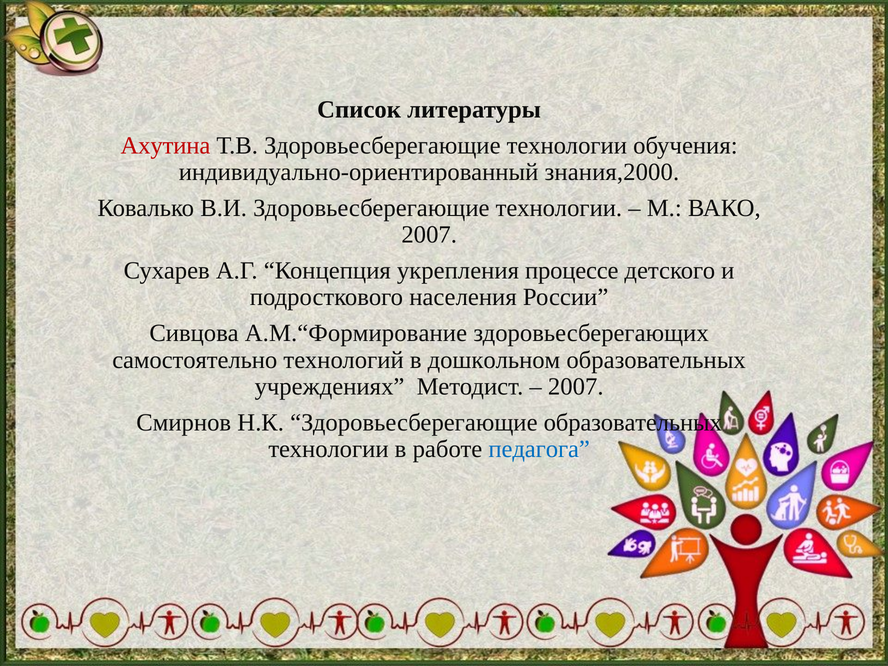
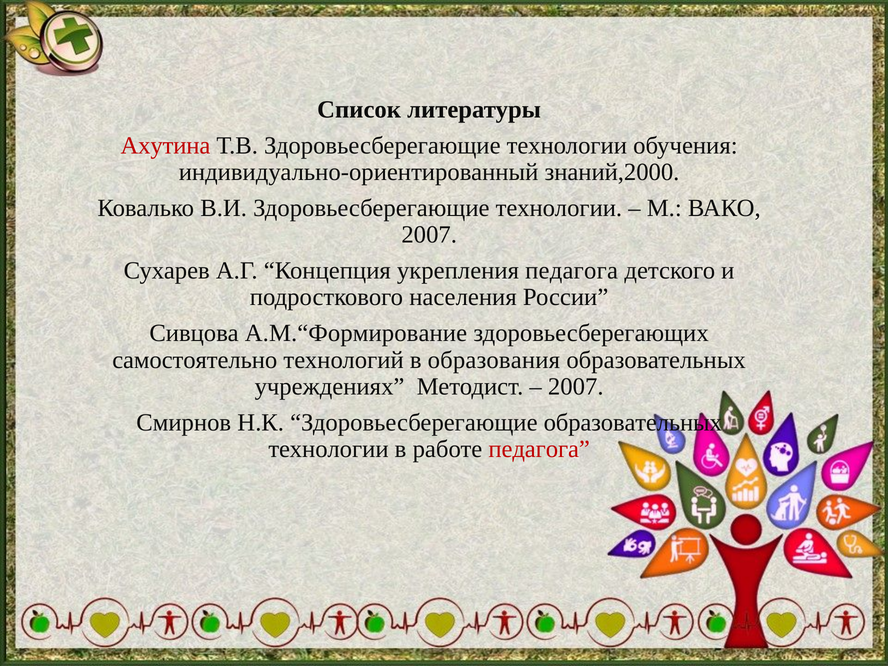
знания,2000: знания,2000 -> знаний,2000
укрепления процессе: процессе -> педагога
дошкольном: дошкольном -> образования
педагога at (539, 449) colour: blue -> red
